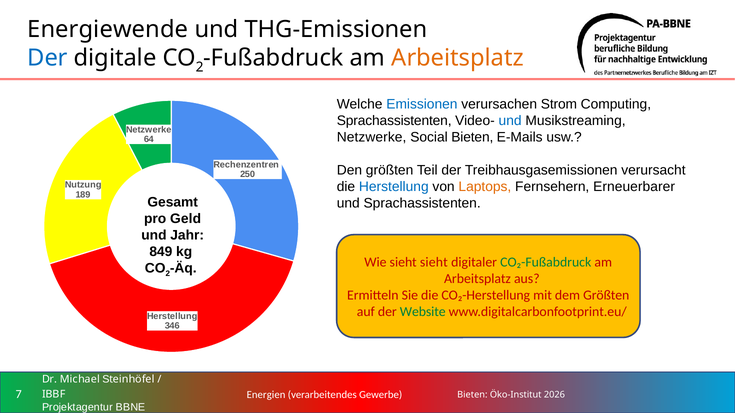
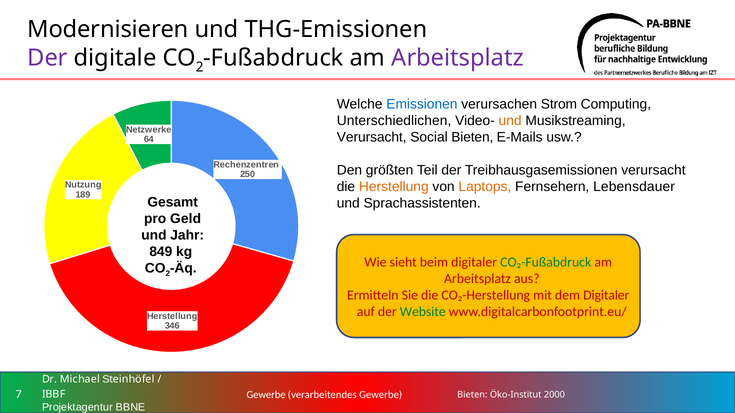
Energiewende: Energiewende -> Modernisieren
Der at (47, 58) colour: blue -> purple
Arbeitsplatz at (458, 58) colour: orange -> purple
Sprachassistenten at (394, 121): Sprachassistenten -> Unterschiedlichen
und at (510, 121) colour: blue -> orange
Netzwerke at (372, 137): Netzwerke -> Verursacht
Herstellung at (394, 187) colour: blue -> orange
Erneuerbarer: Erneuerbarer -> Lebensdauer
sieht sieht: sieht -> beim
dem Größten: Größten -> Digitaler
Energien at (266, 395): Energien -> Gewerbe
2026: 2026 -> 2000
